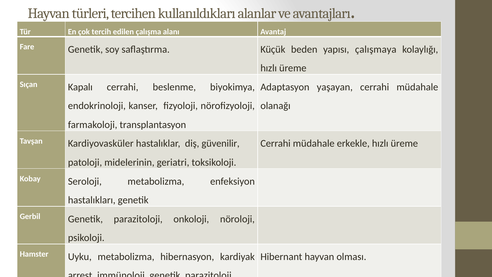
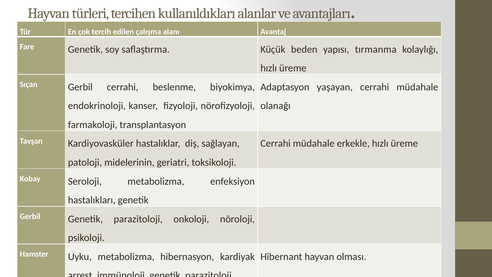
çalışmaya: çalışmaya -> tırmanma
Sıçan Kapalı: Kapalı -> Gerbil
güvenilir: güvenilir -> sağlayan
